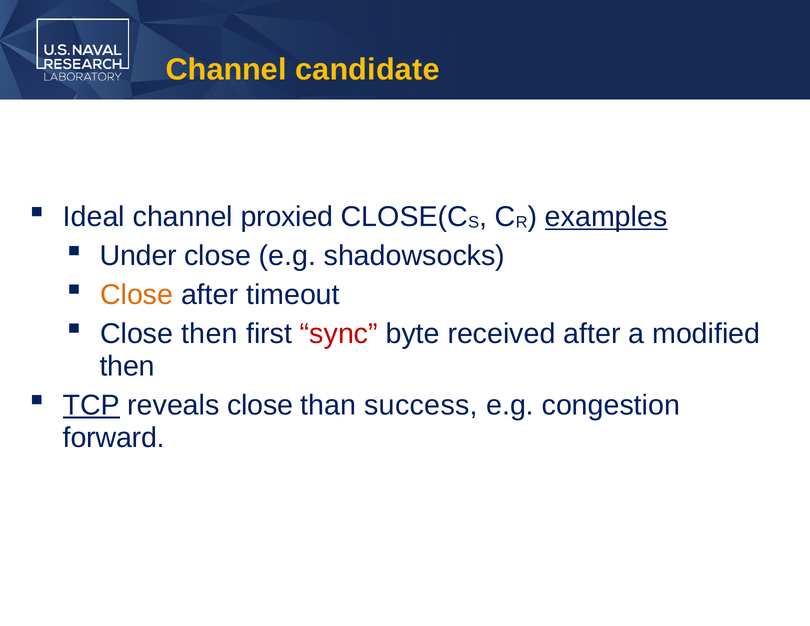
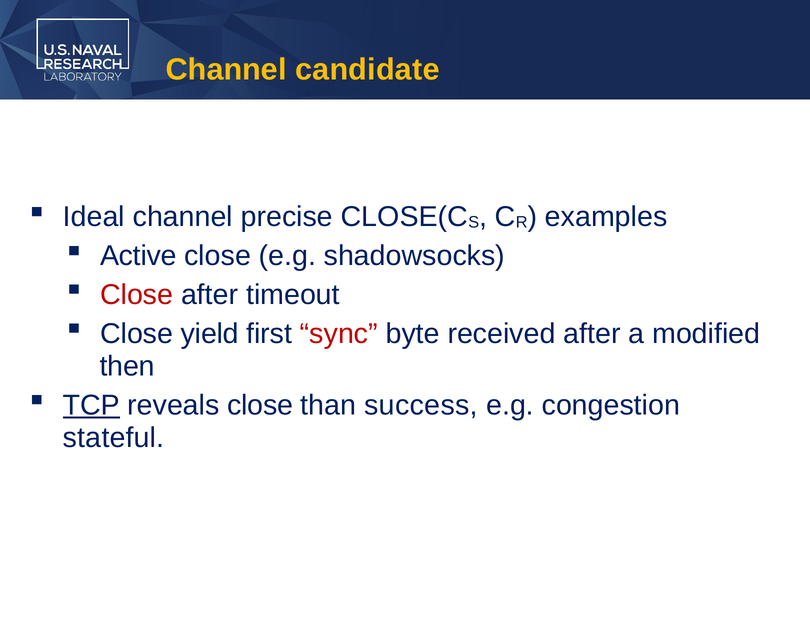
proxied: proxied -> precise
examples underline: present -> none
Under: Under -> Active
Close at (137, 295) colour: orange -> red
Close then: then -> yield
forward: forward -> stateful
